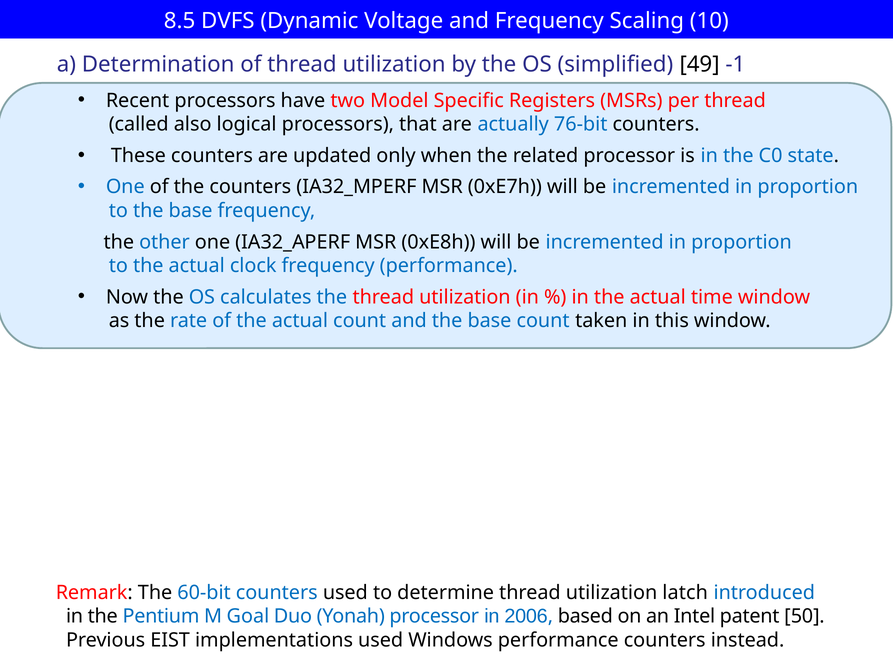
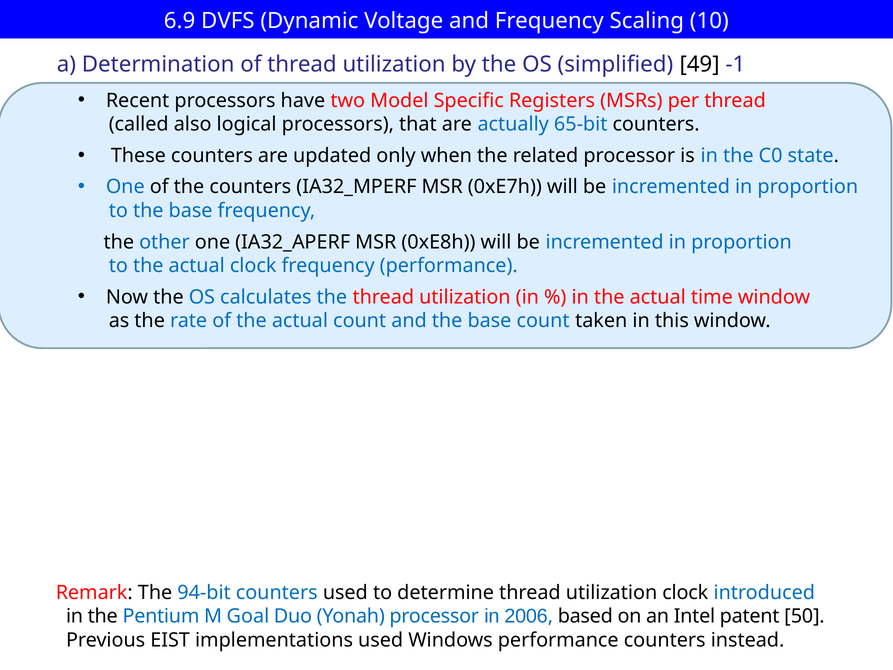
8.5: 8.5 -> 6.9
76-bit: 76-bit -> 65-bit
60-bit: 60-bit -> 94-bit
utilization latch: latch -> clock
